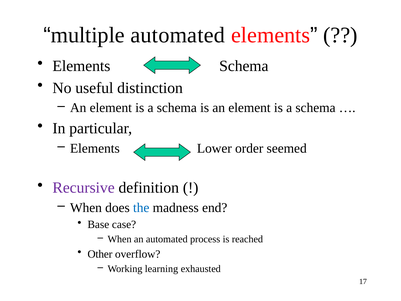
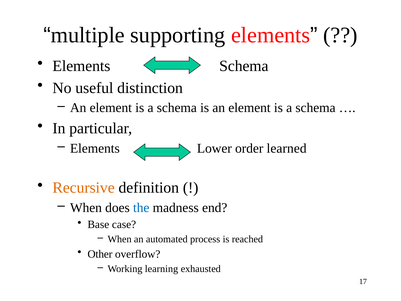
multiple automated: automated -> supporting
seemed: seemed -> learned
Recursive colour: purple -> orange
